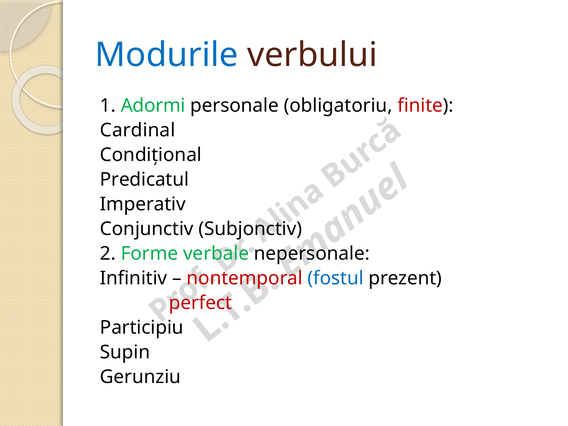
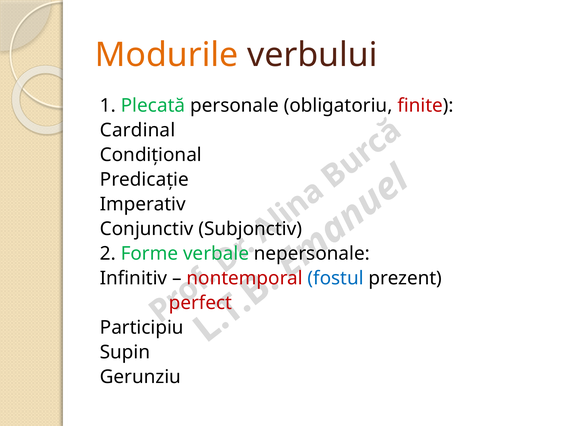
Modurile colour: blue -> orange
Adormi: Adormi -> Plecată
Predicatul: Predicatul -> Predicație
